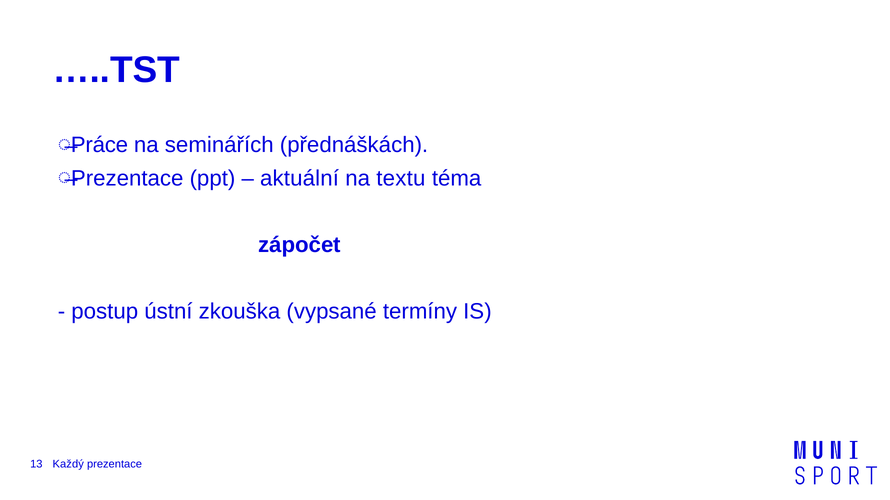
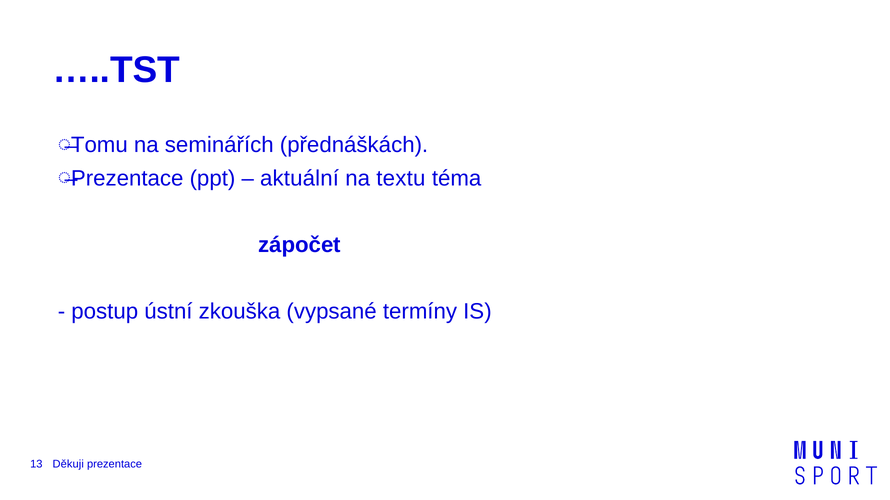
Práce: Práce -> Tomu
Každý: Každý -> Děkuji
